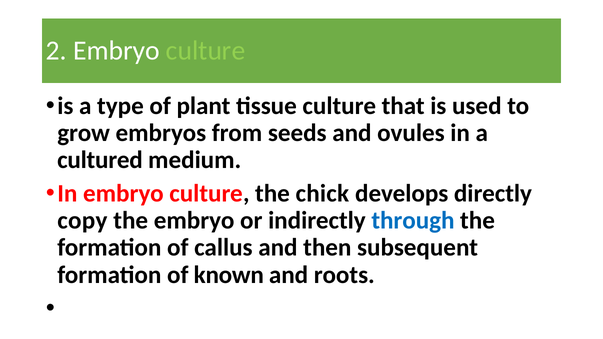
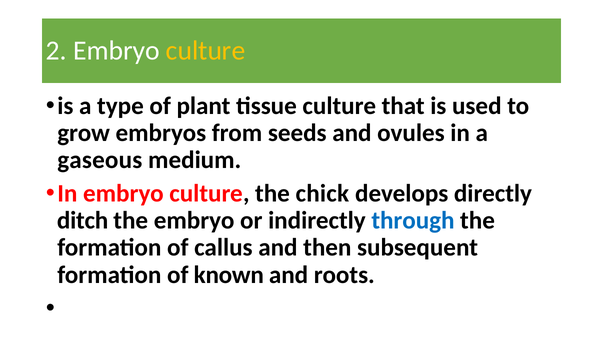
culture at (206, 51) colour: light green -> yellow
cultured: cultured -> gaseous
copy: copy -> ditch
